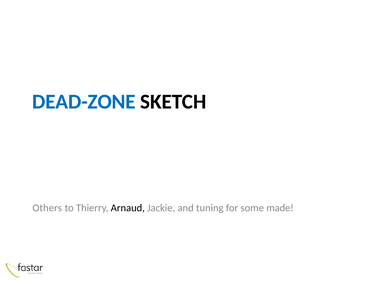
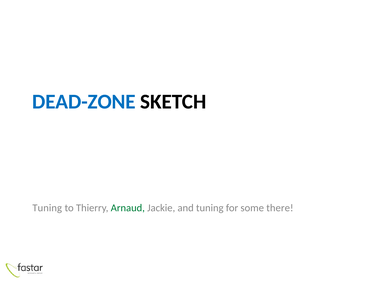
Others at (47, 208): Others -> Tuning
Arnaud colour: black -> green
made: made -> there
